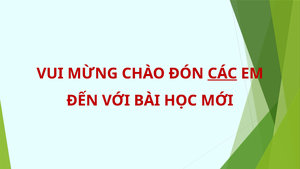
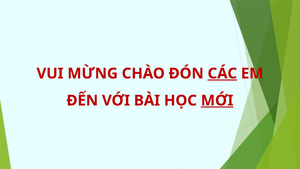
MỚI underline: none -> present
